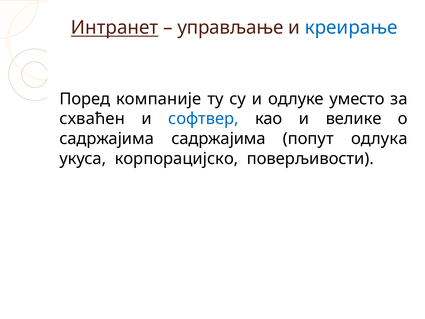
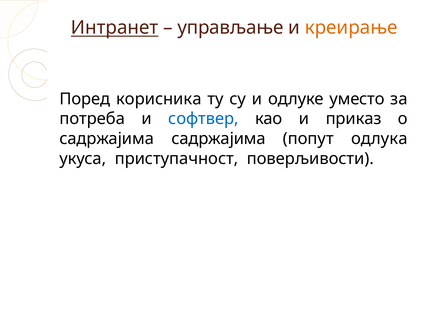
креирање colour: blue -> orange
компаније: компаније -> корисника
схваћен: схваћен -> потреба
велике: велике -> приказ
корпорацијско: корпорацијско -> приступачност
